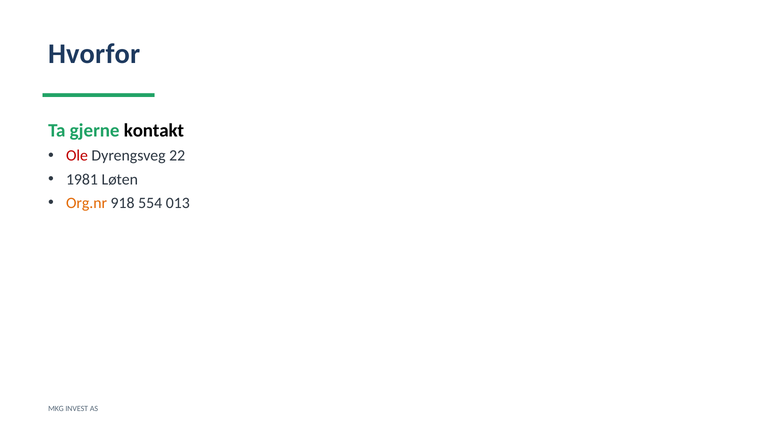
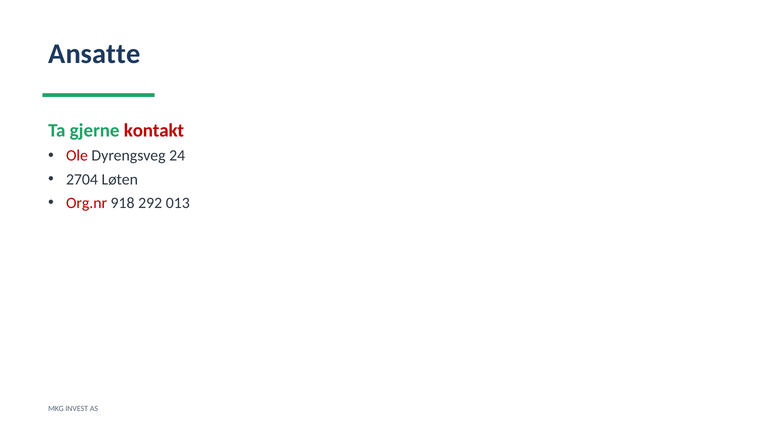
Hvorfor: Hvorfor -> Ansatte
kontakt colour: black -> red
22: 22 -> 24
1981: 1981 -> 2704
Org.nr colour: orange -> red
554: 554 -> 292
